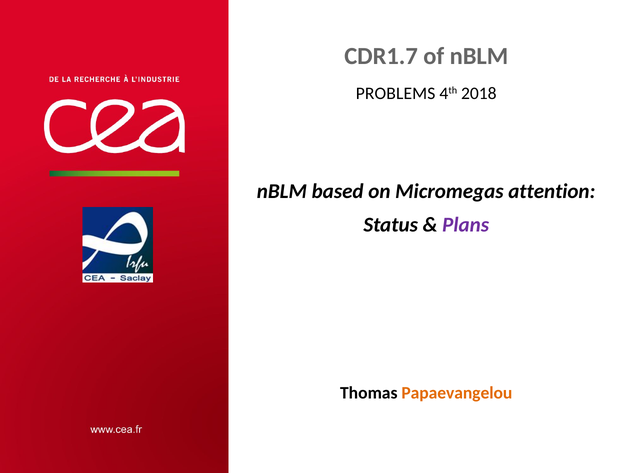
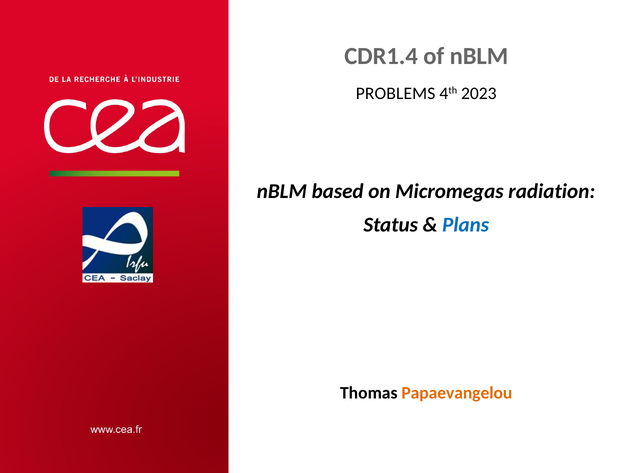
CDR1.7: CDR1.7 -> CDR1.4
2018: 2018 -> 2023
attention: attention -> radiation
Plans colour: purple -> blue
